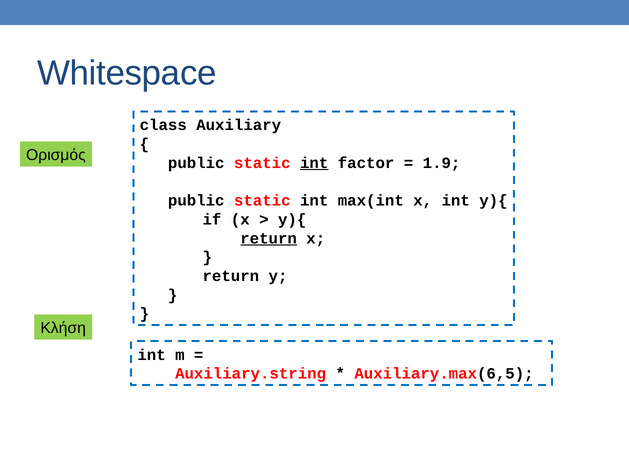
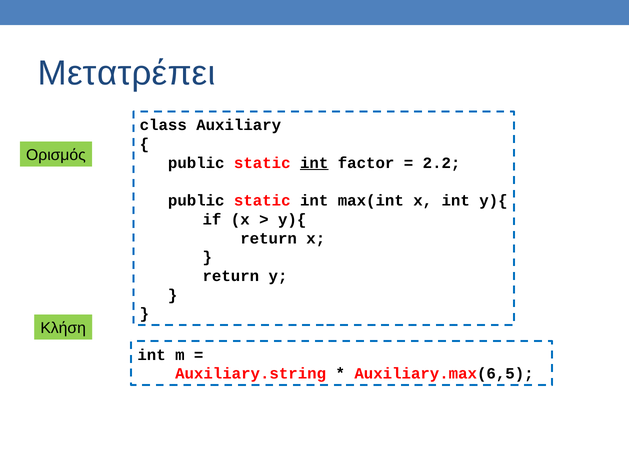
Whitespace: Whitespace -> Μετατρέπει
1.9: 1.9 -> 2.2
return at (269, 239) underline: present -> none
